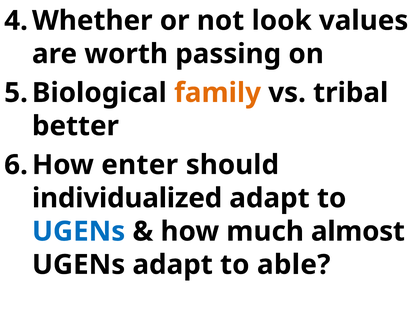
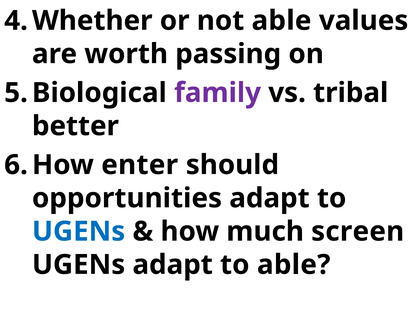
not look: look -> able
family colour: orange -> purple
individualized: individualized -> opportunities
almost: almost -> screen
